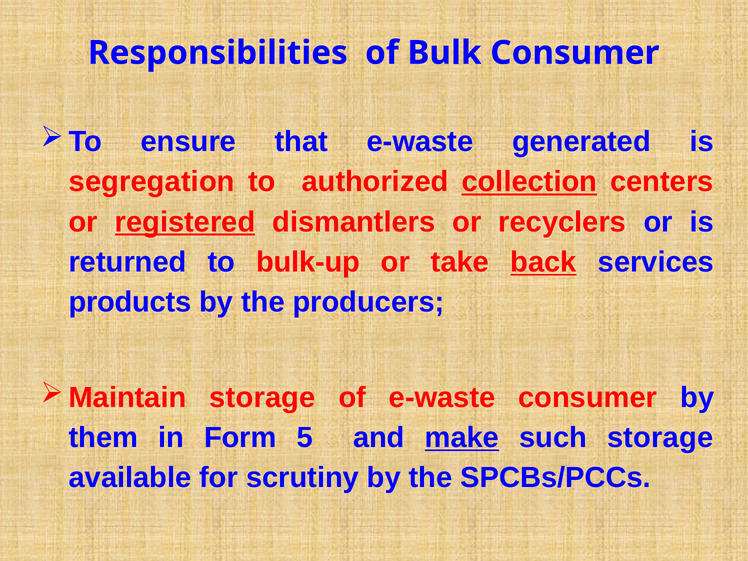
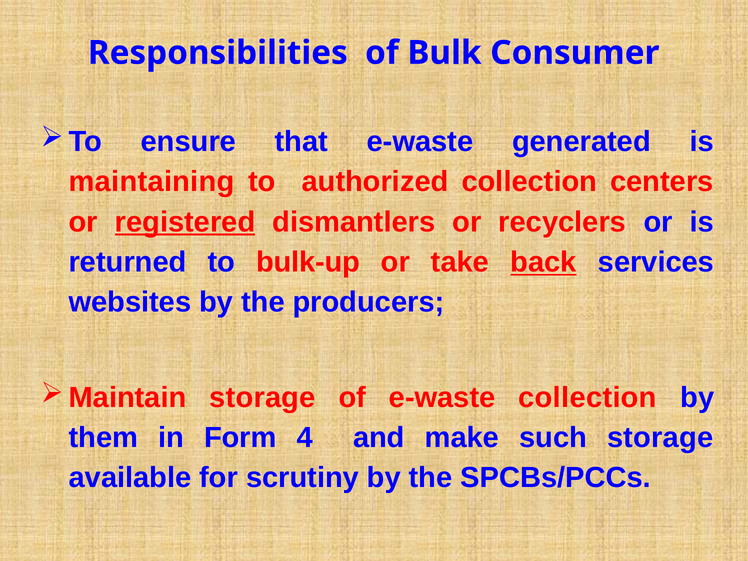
segregation: segregation -> maintaining
collection at (529, 182) underline: present -> none
products: products -> websites
e-waste consumer: consumer -> collection
5: 5 -> 4
make underline: present -> none
